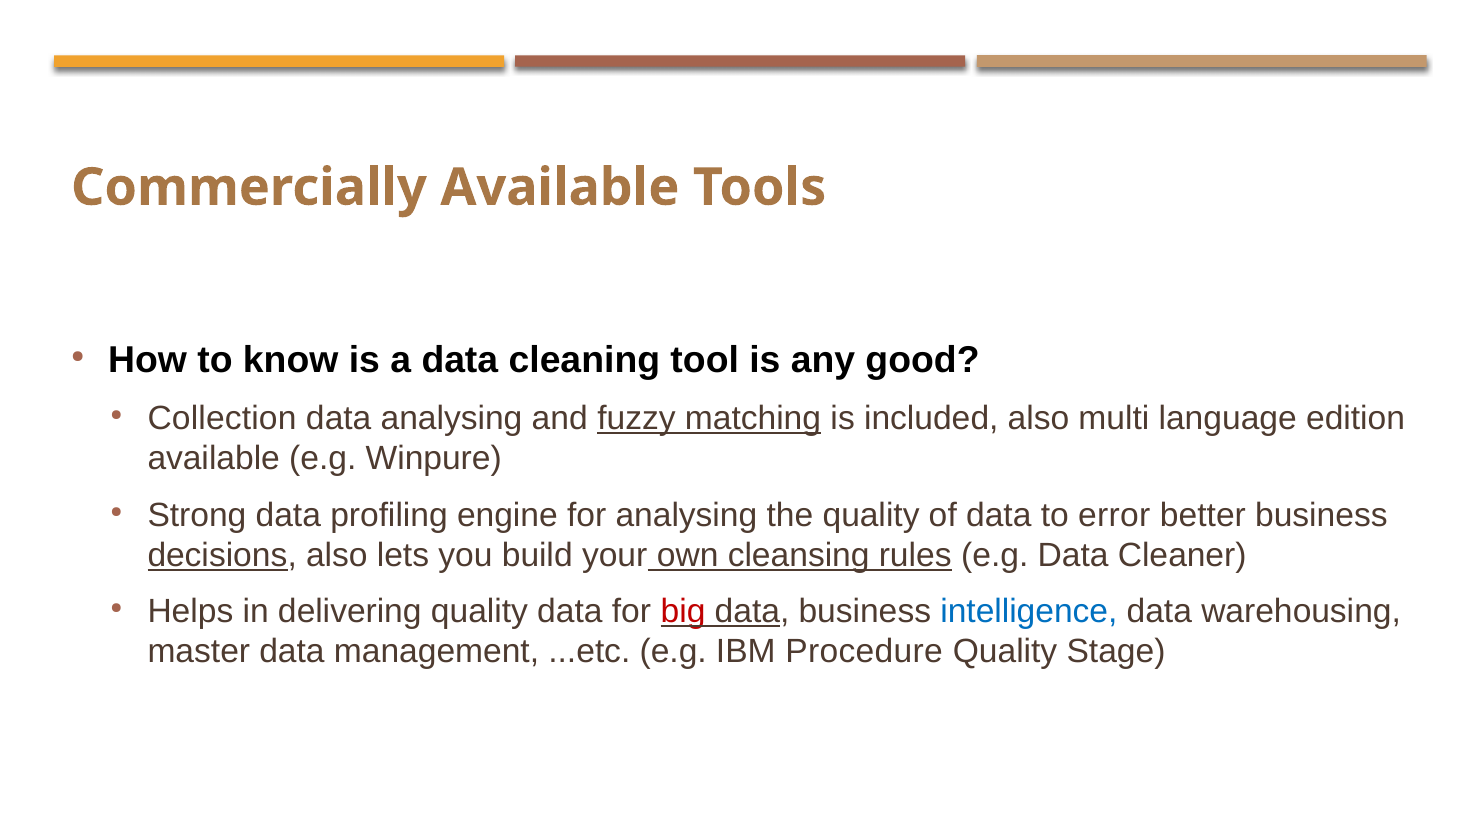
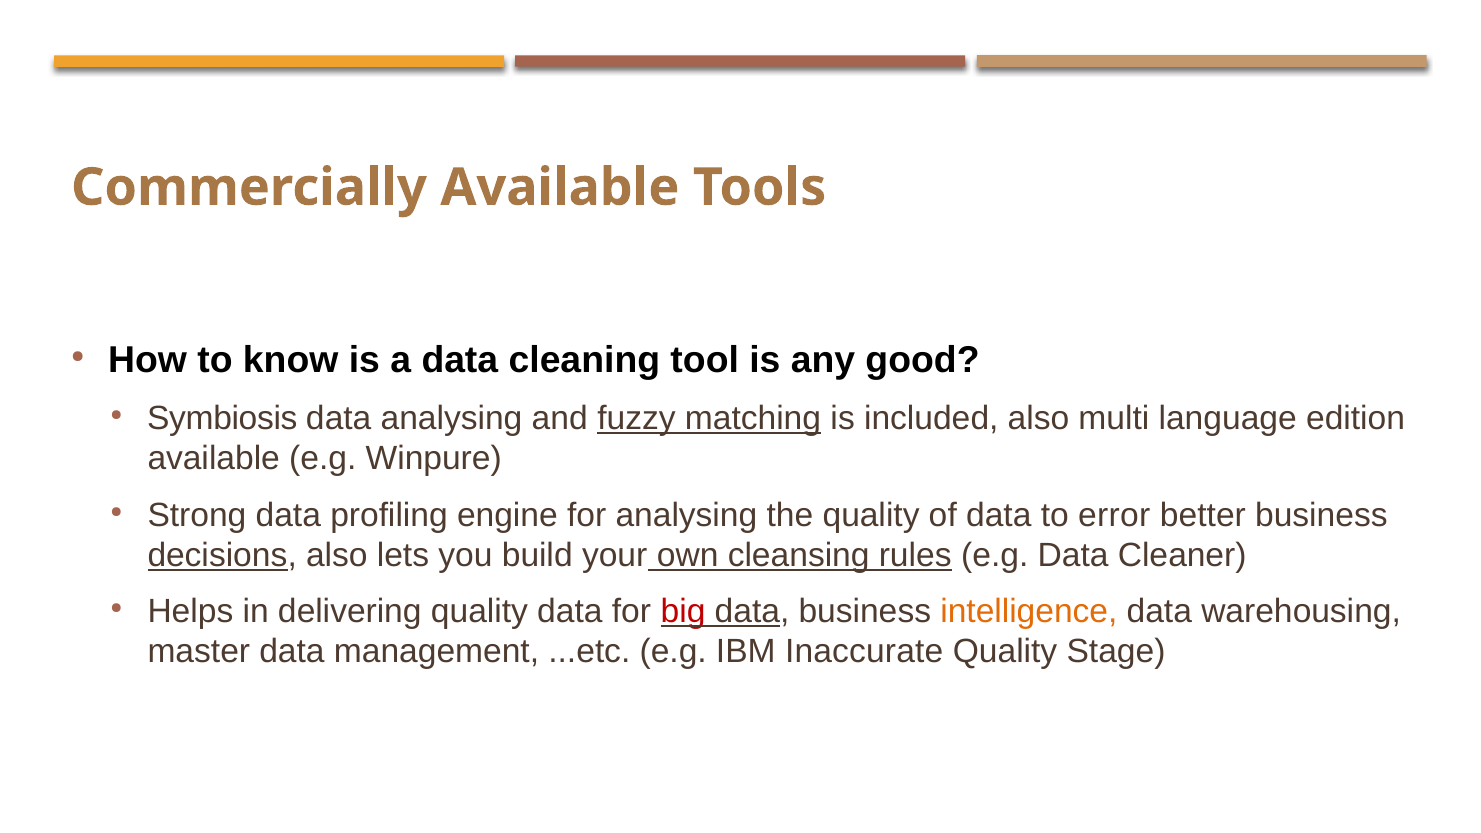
Collection: Collection -> Symbiosis
intelligence colour: blue -> orange
Procedure: Procedure -> Inaccurate
